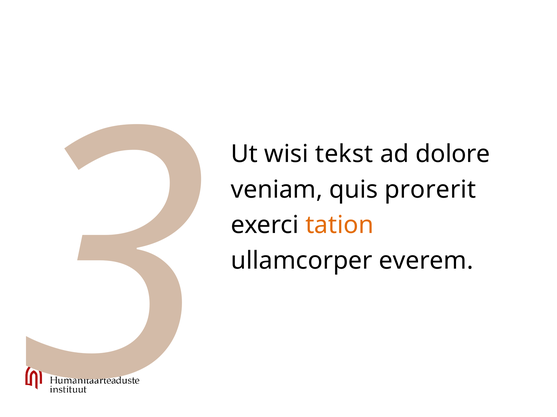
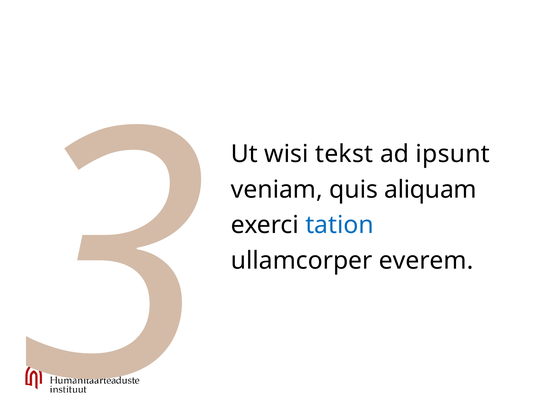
dolore: dolore -> ipsunt
prorerit: prorerit -> aliquam
tation colour: orange -> blue
